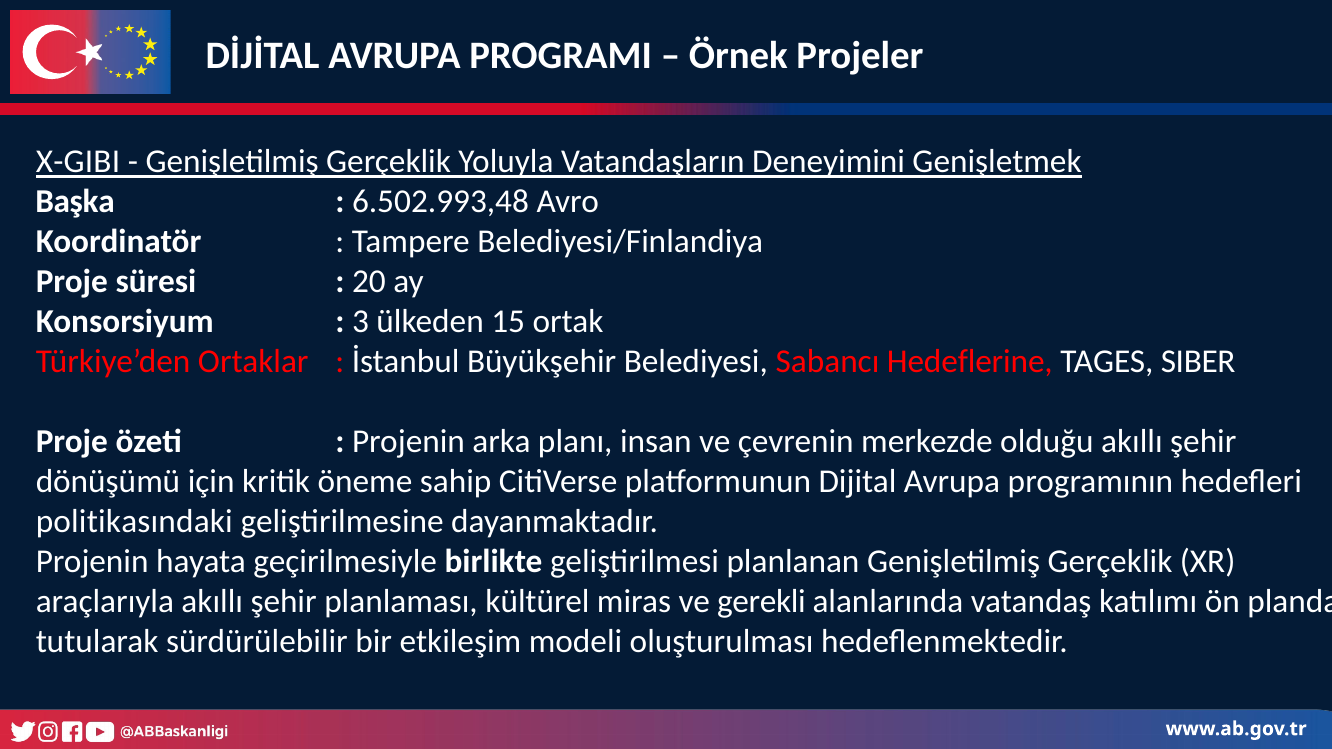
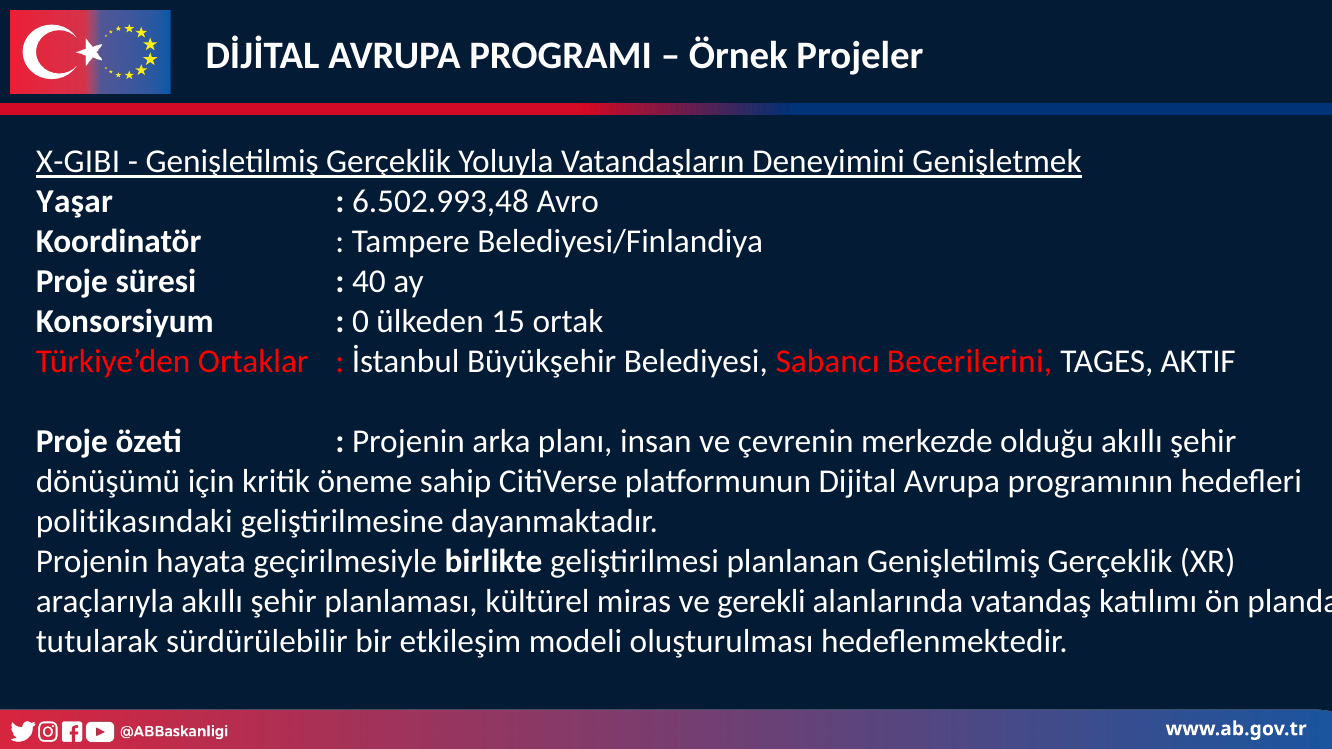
Başka: Başka -> Yaşar
20: 20 -> 40
3: 3 -> 0
Hedeflerine: Hedeflerine -> Becerilerini
SIBER: SIBER -> AKTIF
